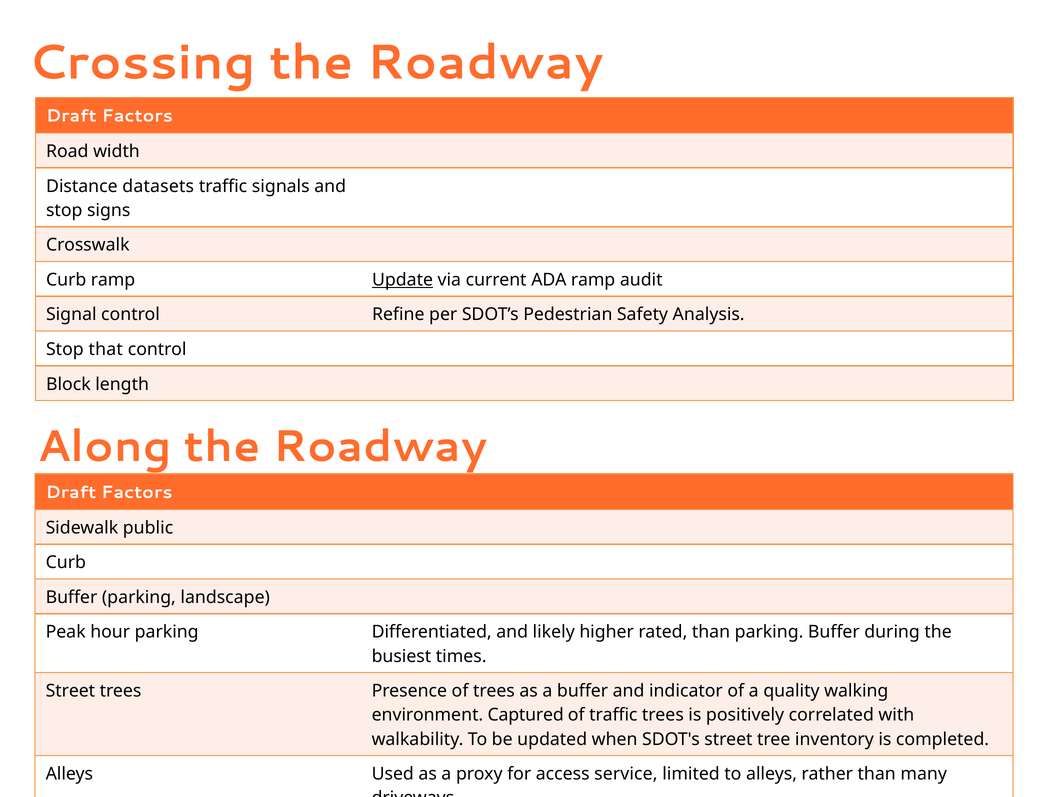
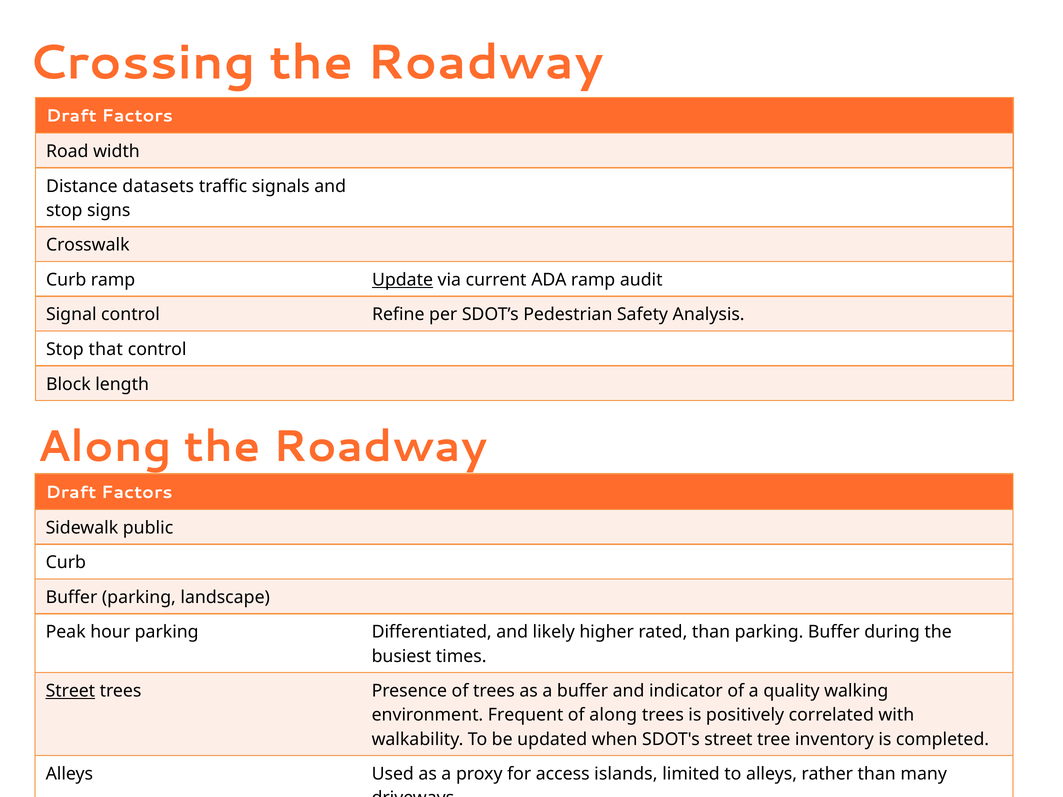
Street at (70, 691) underline: none -> present
Captured: Captured -> Frequent
of traffic: traffic -> along
service: service -> islands
